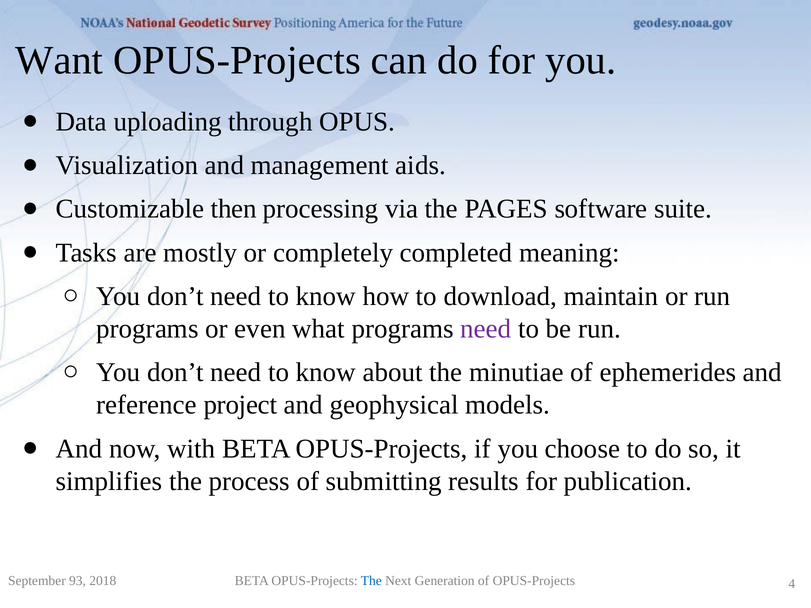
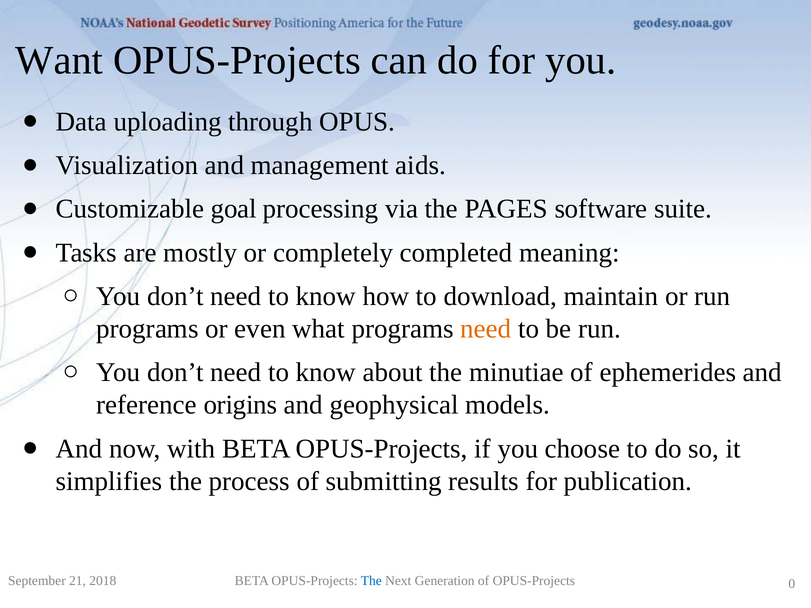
then: then -> goal
need at (486, 329) colour: purple -> orange
project: project -> origins
93: 93 -> 21
4: 4 -> 0
